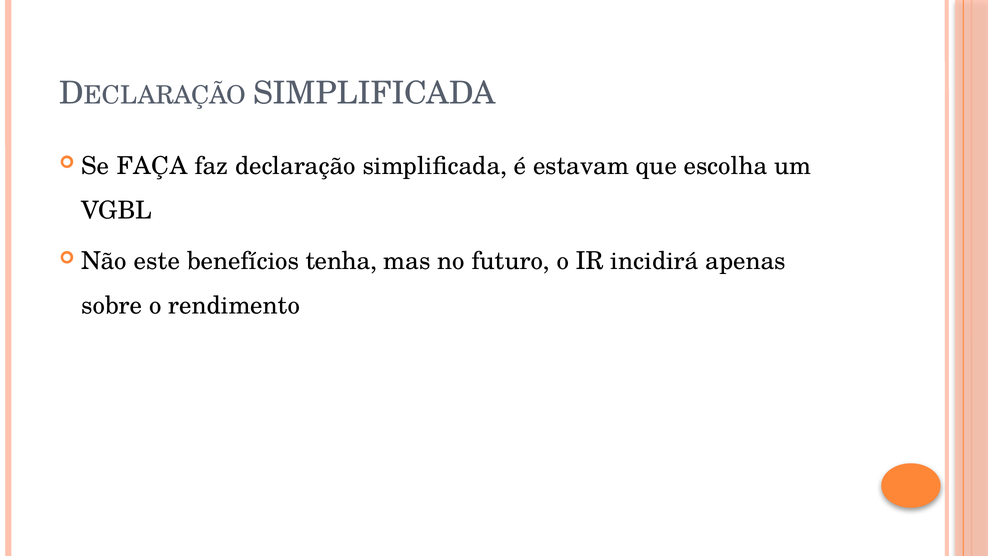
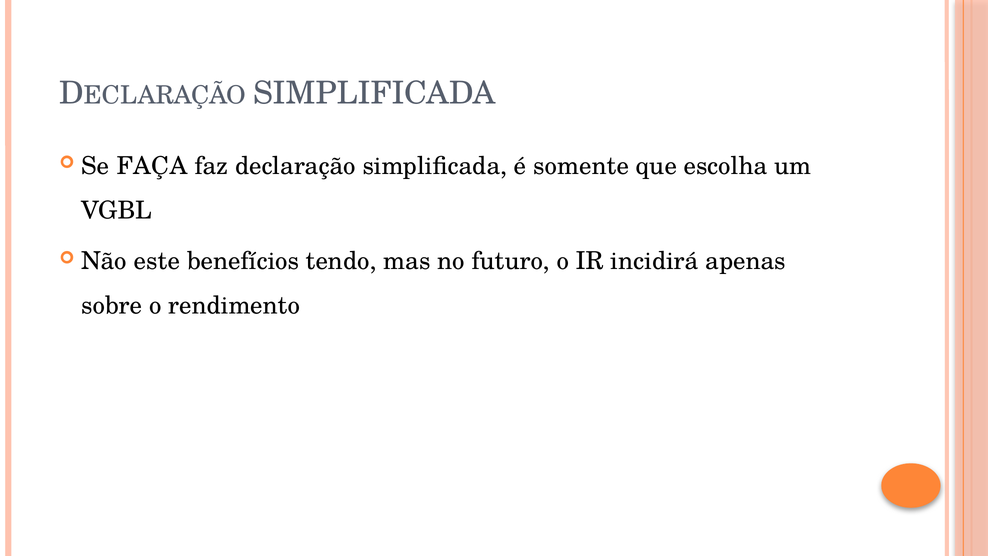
estavam: estavam -> somente
tenha: tenha -> tendo
